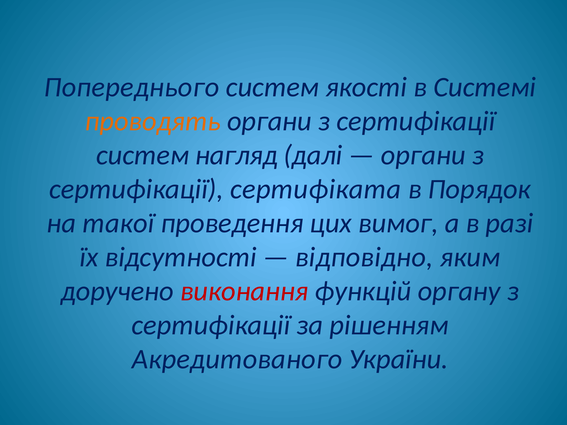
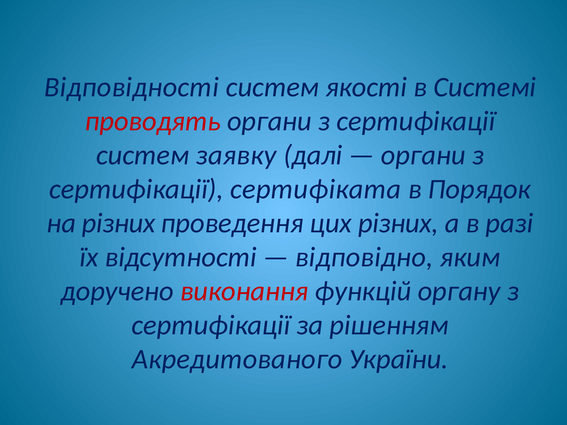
Попереднього: Попереднього -> Відповідності
проводять colour: orange -> red
нагляд: нагляд -> заявку
на такої: такої -> різних
цих вимог: вимог -> різних
